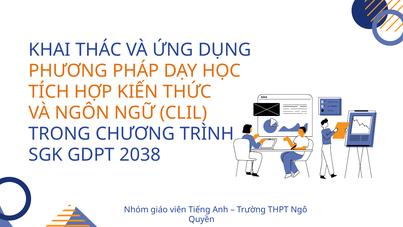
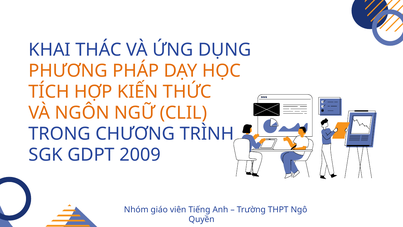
2038: 2038 -> 2009
